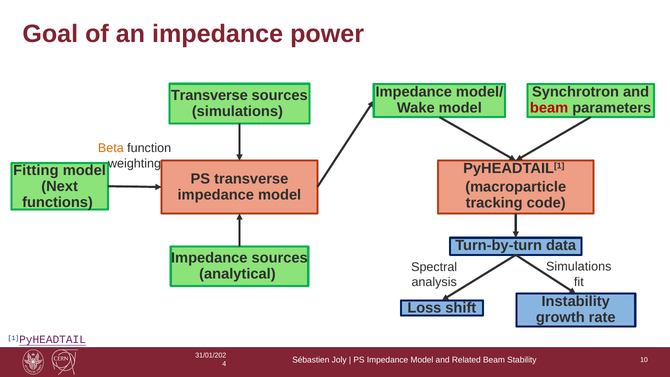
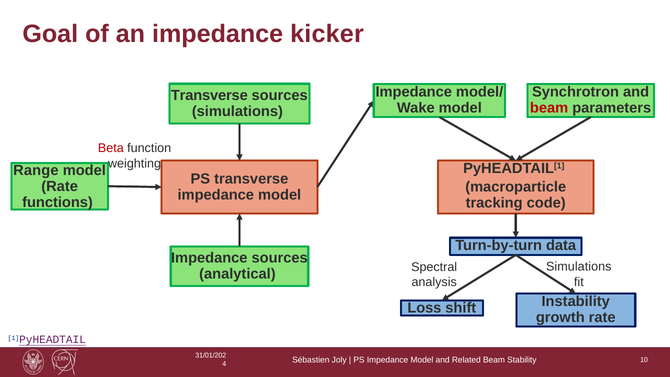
power: power -> kicker
Beta colour: orange -> red
Fitting: Fitting -> Range
Next at (60, 186): Next -> Rate
